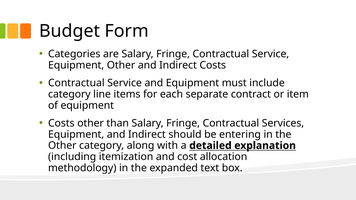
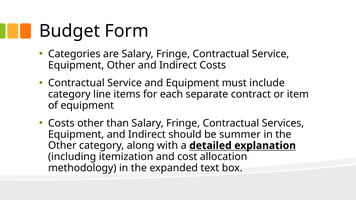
entering: entering -> summer
